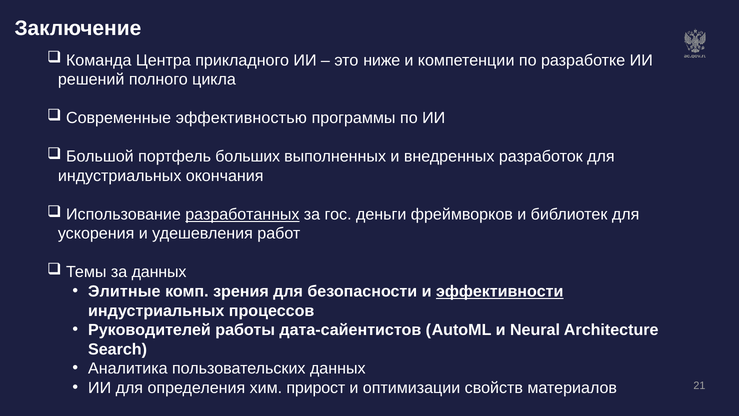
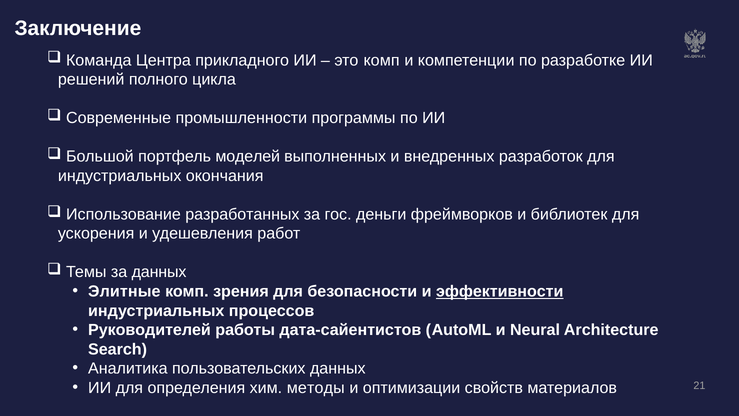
это ниже: ниже -> комп
эффективностью: эффективностью -> промышленности
больших: больших -> моделей
разработанных underline: present -> none
прирост: прирост -> методы
